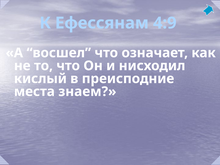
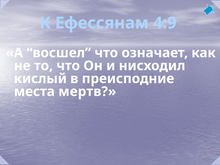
знаем: знаем -> мертв
